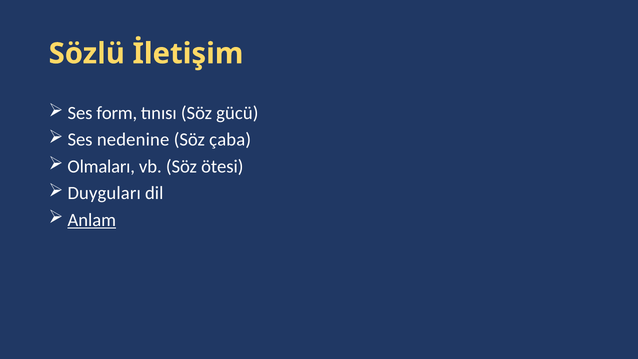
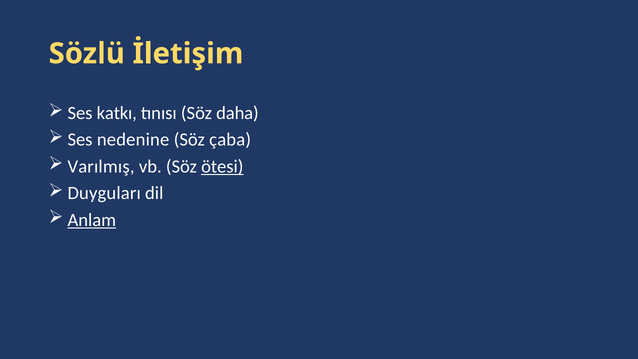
form: form -> katkı
gücü: gücü -> daha
Olmaları: Olmaları -> Varılmış
ötesi underline: none -> present
